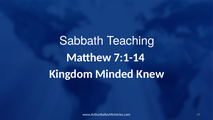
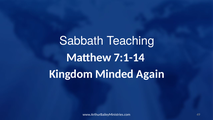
Knew: Knew -> Again
